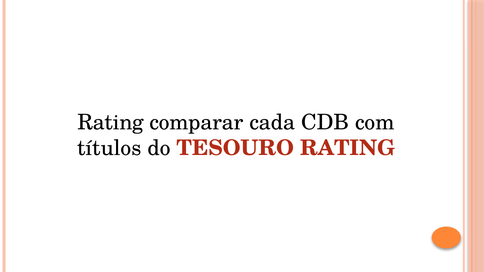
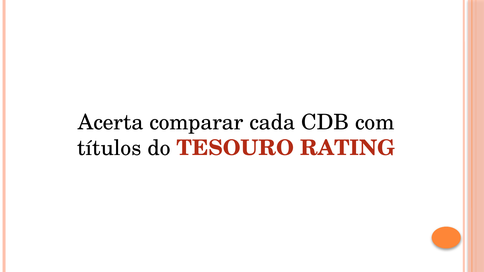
Rating at (111, 122): Rating -> Acerta
